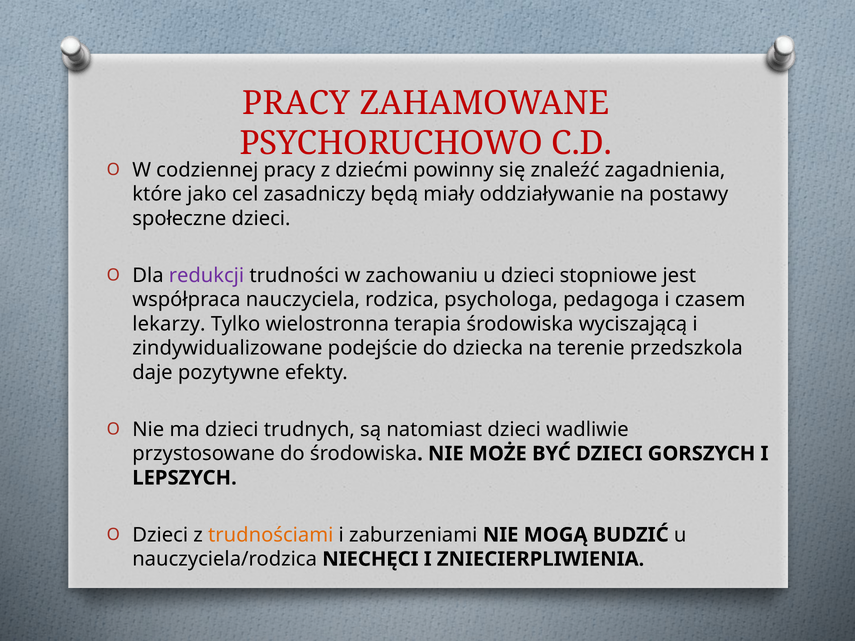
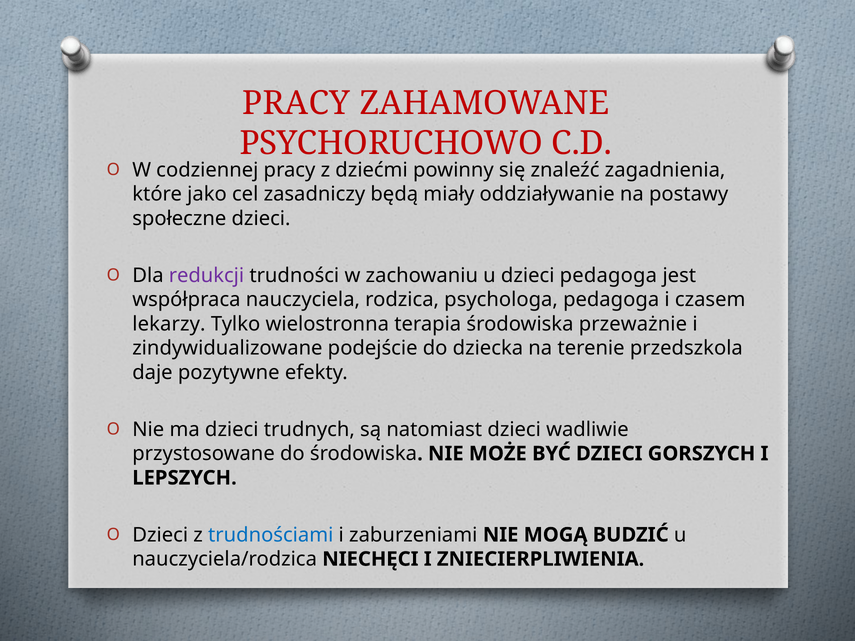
dzieci stopniowe: stopniowe -> pedagoga
wyciszającą: wyciszającą -> przeważnie
trudnościami colour: orange -> blue
